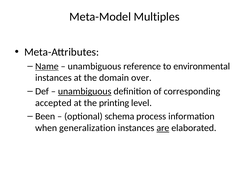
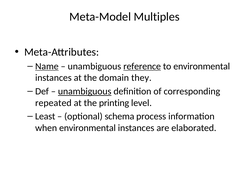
reference underline: none -> present
over: over -> they
accepted: accepted -> repeated
Been: Been -> Least
when generalization: generalization -> environmental
are underline: present -> none
